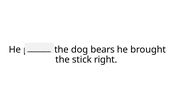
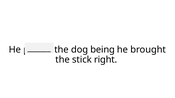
bears: bears -> being
